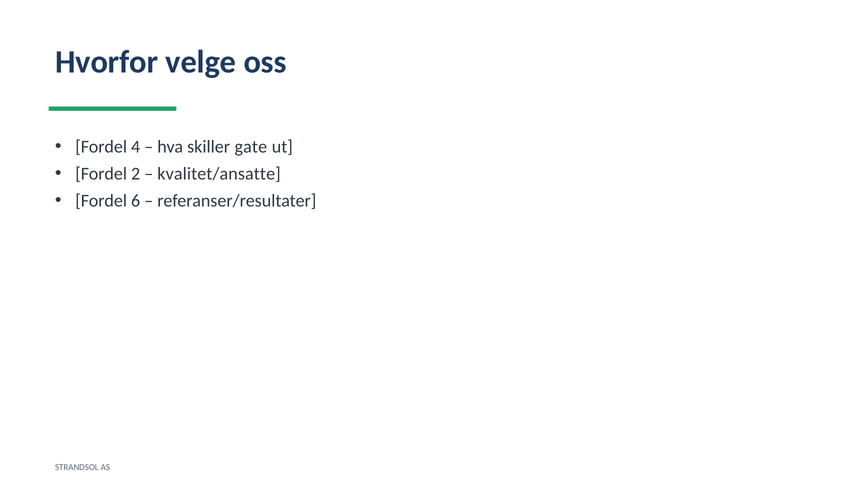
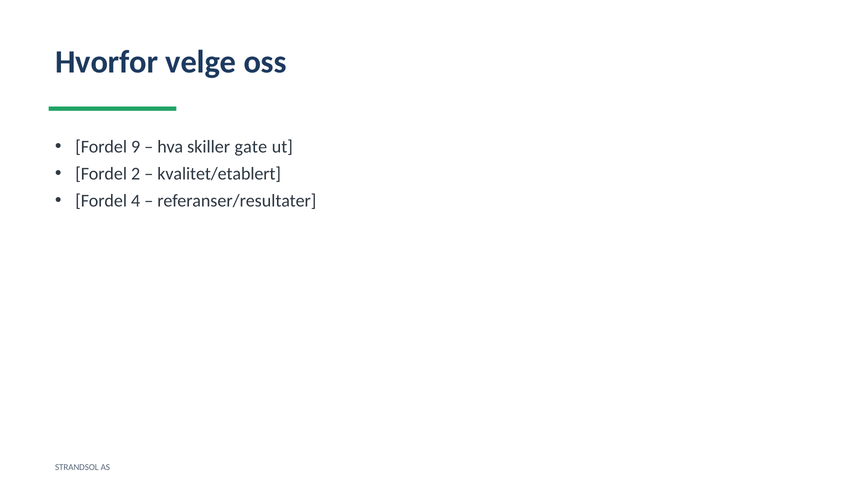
4: 4 -> 9
kvalitet/ansatte: kvalitet/ansatte -> kvalitet/etablert
6: 6 -> 4
